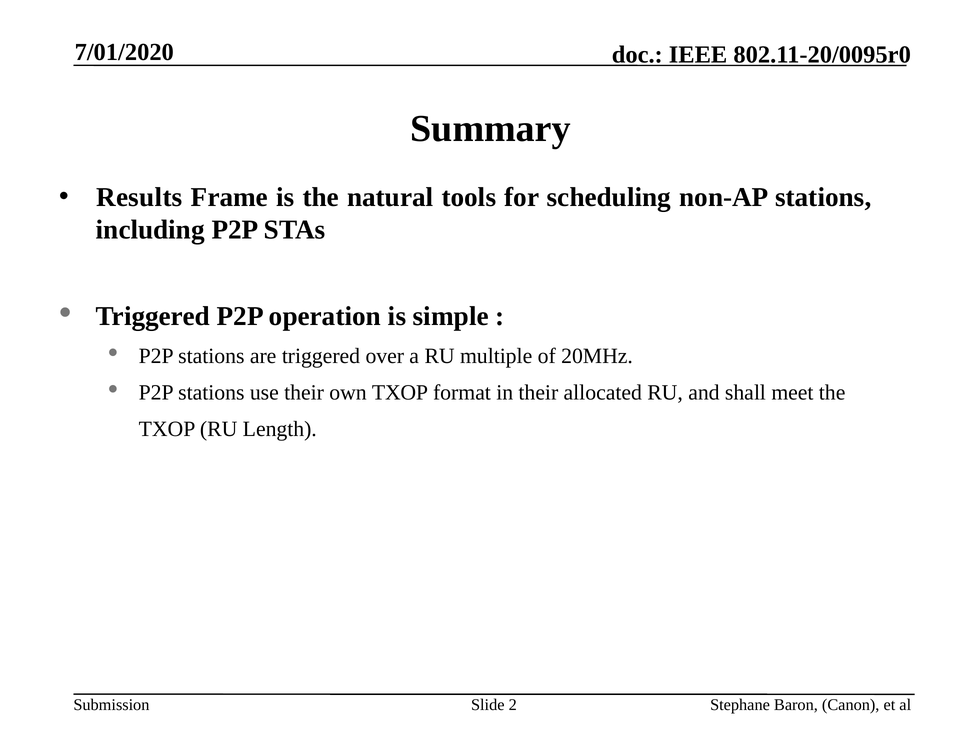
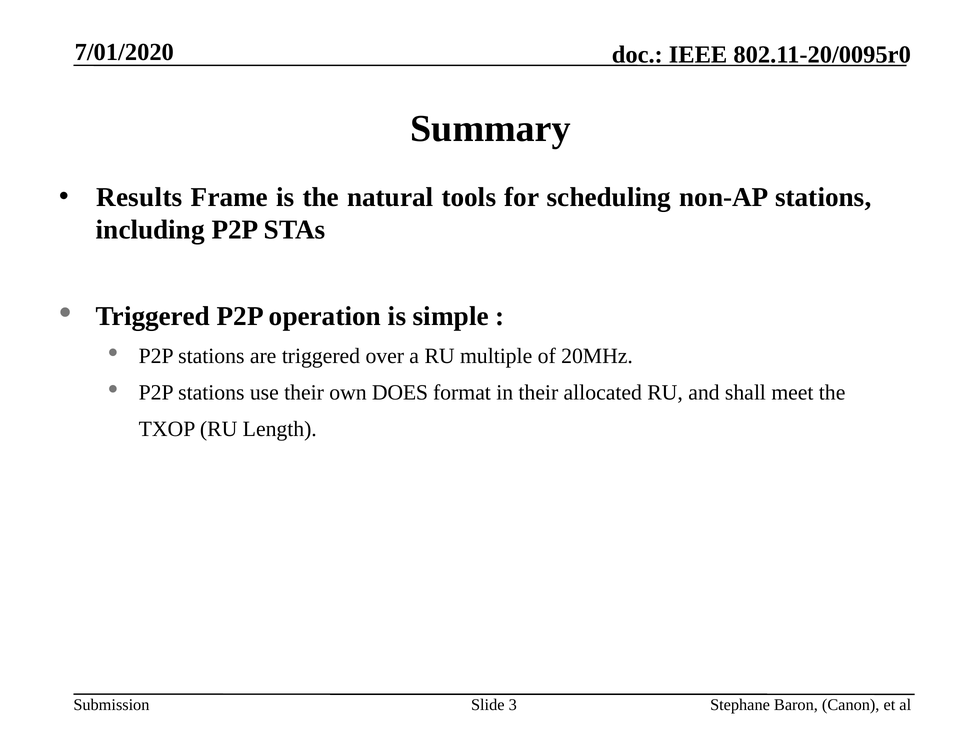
own TXOP: TXOP -> DOES
2: 2 -> 3
